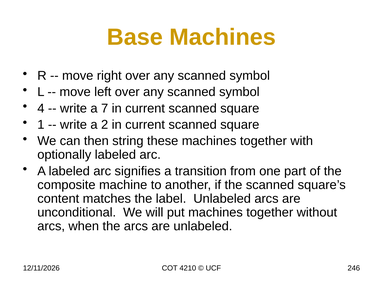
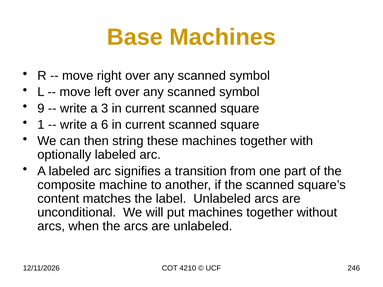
4: 4 -> 9
7: 7 -> 3
2: 2 -> 6
